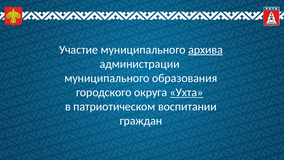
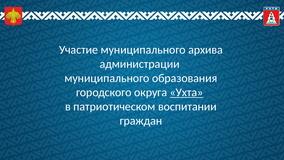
архива underline: present -> none
